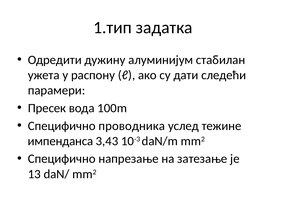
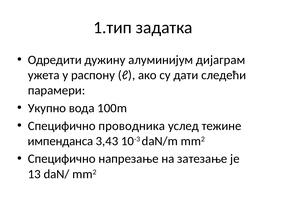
стабилан: стабилан -> дијаграм
Пресек: Пресек -> Укупно
